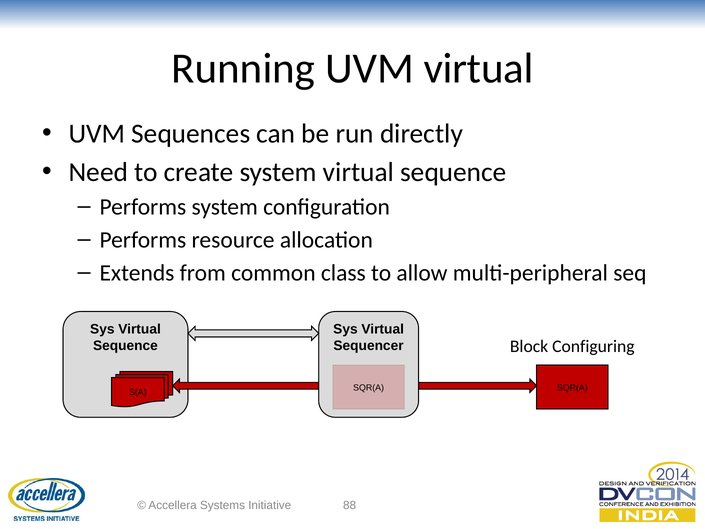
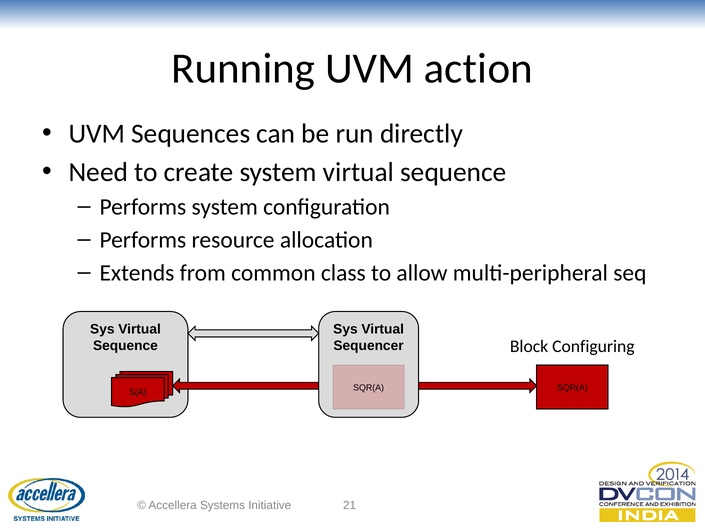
UVM virtual: virtual -> action
88: 88 -> 21
